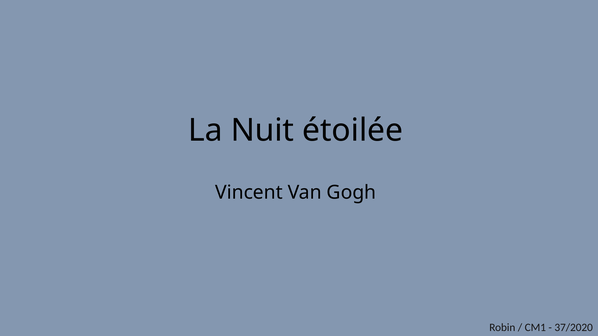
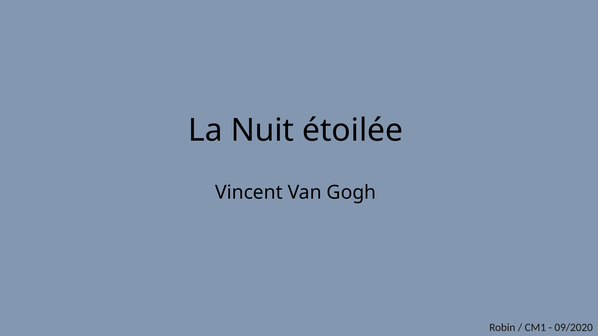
37/2020: 37/2020 -> 09/2020
